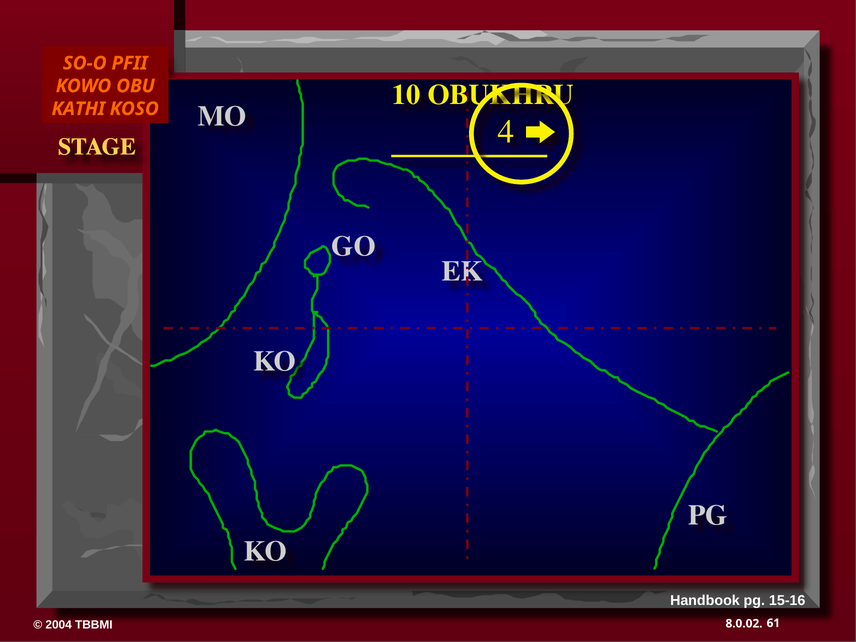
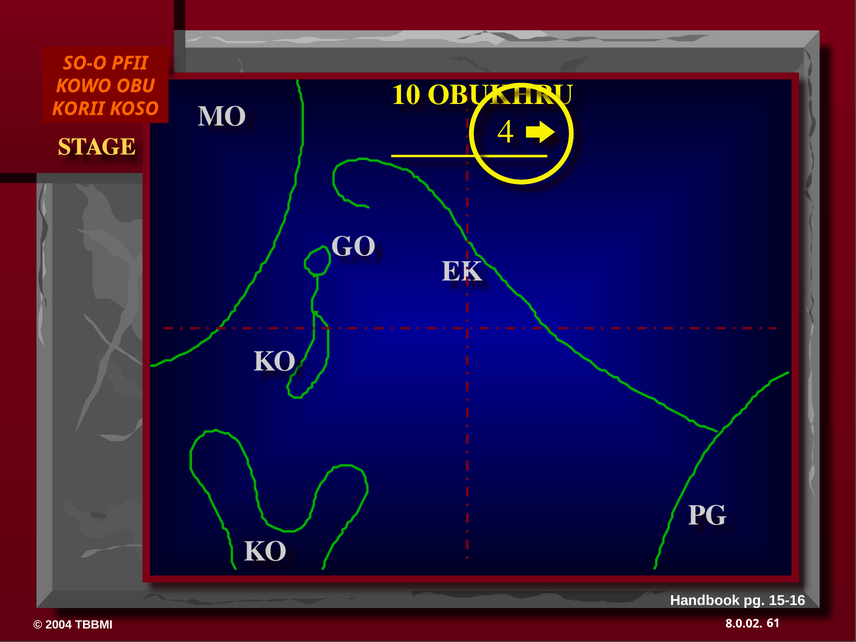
KATHI: KATHI -> KORII
